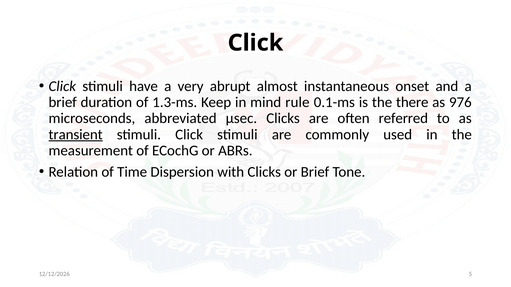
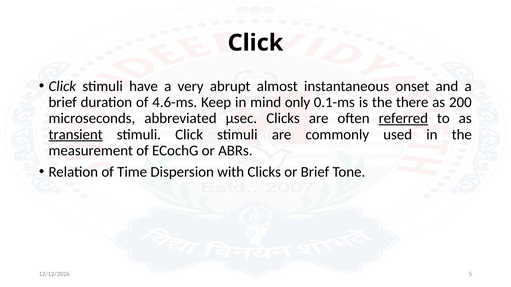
1.3-ms: 1.3-ms -> 4.6-ms
rule: rule -> only
976: 976 -> 200
referred underline: none -> present
